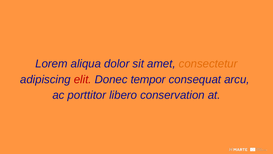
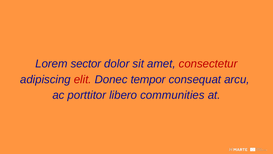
aliqua: aliqua -> sector
consectetur colour: orange -> red
conservation: conservation -> communities
